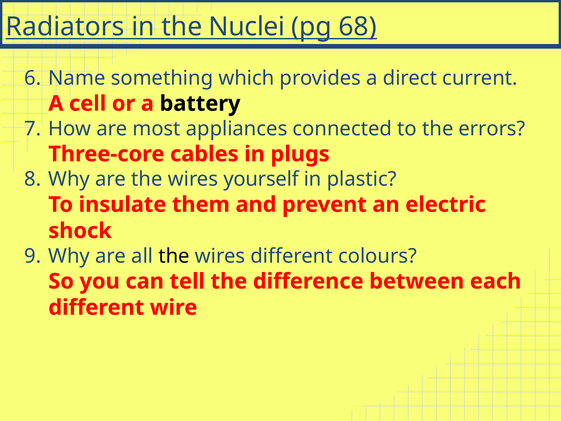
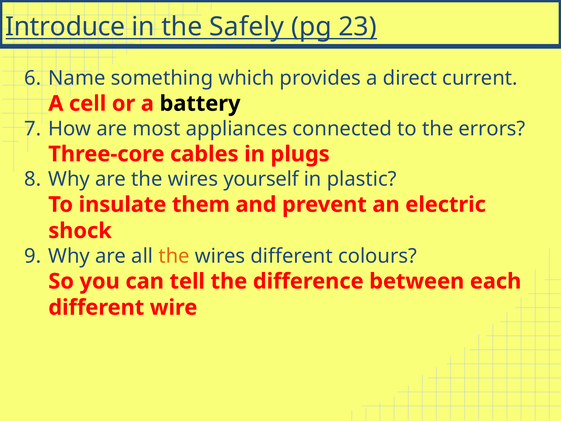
Radiators: Radiators -> Introduce
Nuclei: Nuclei -> Safely
68: 68 -> 23
the at (174, 256) colour: black -> orange
